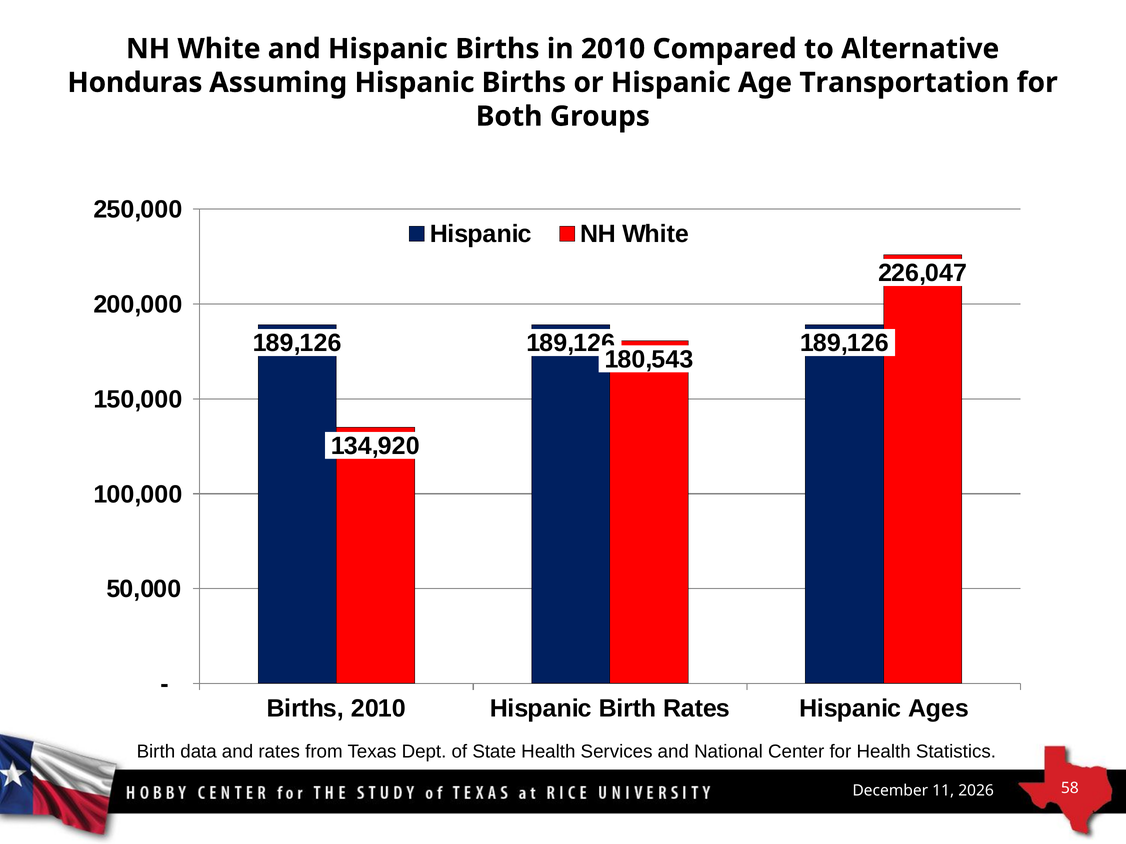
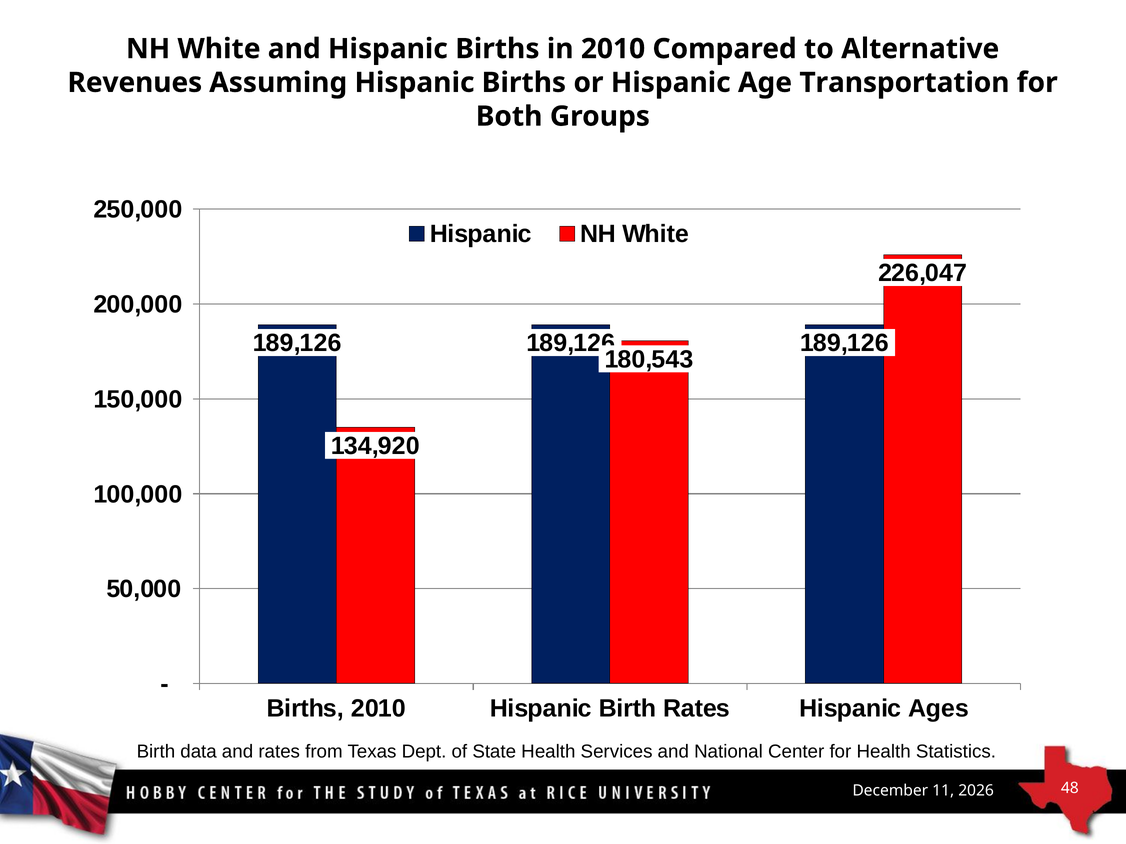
Honduras: Honduras -> Revenues
58: 58 -> 48
